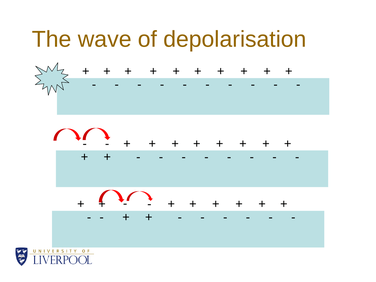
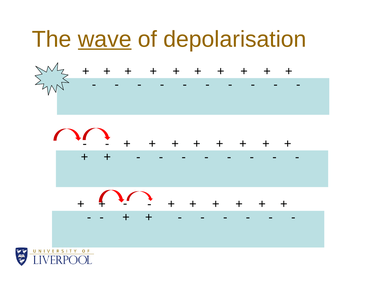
wave underline: none -> present
